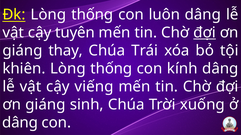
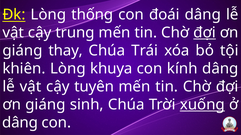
luôn: luôn -> đoái
tuyên: tuyên -> trung
khiên Lòng thống: thống -> khuya
viếng: viếng -> tuyên
xuống underline: none -> present
